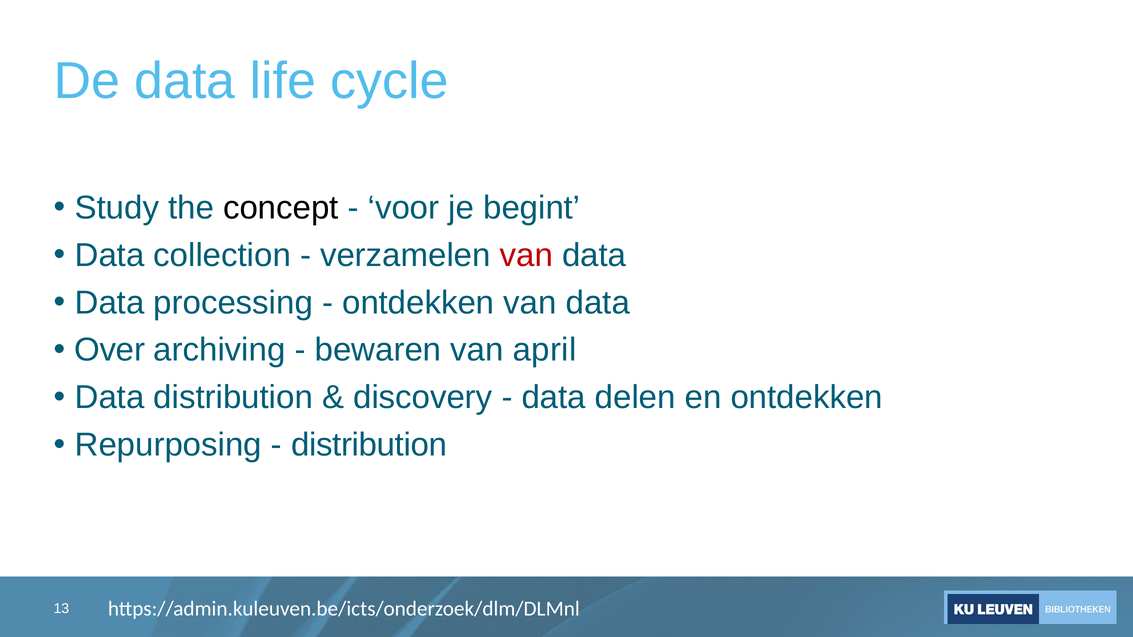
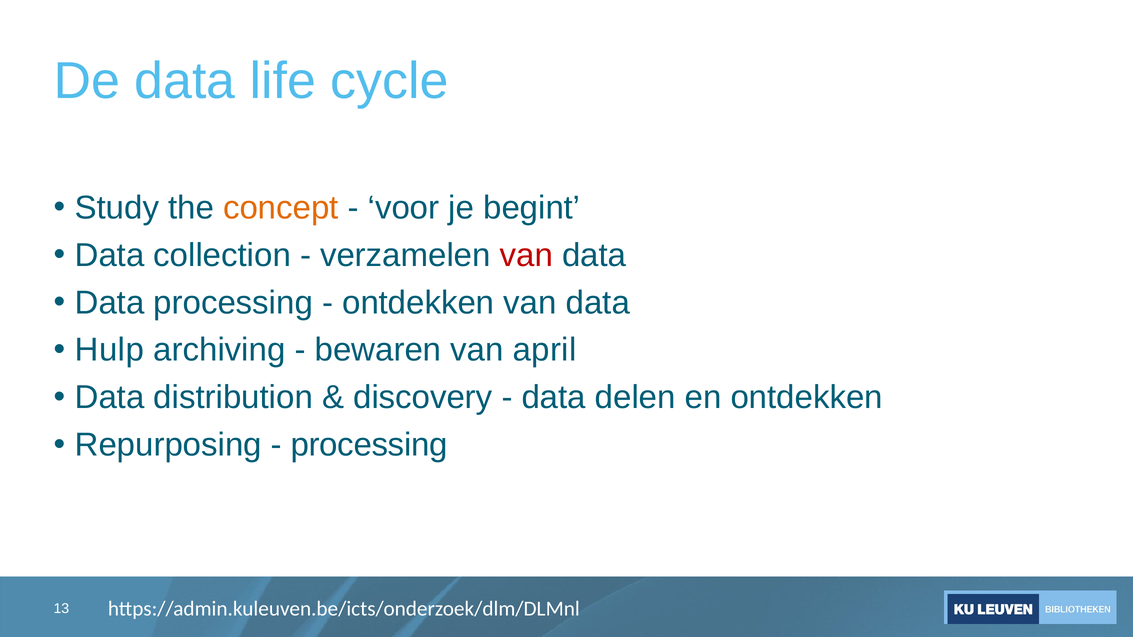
concept colour: black -> orange
Over: Over -> Hulp
distribution at (369, 445): distribution -> processing
